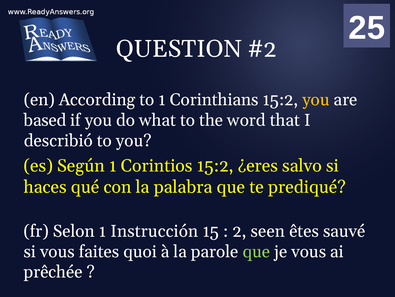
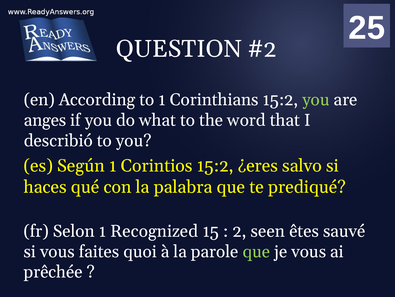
you at (316, 100) colour: yellow -> light green
based: based -> anges
Instrucción: Instrucción -> Recognized
